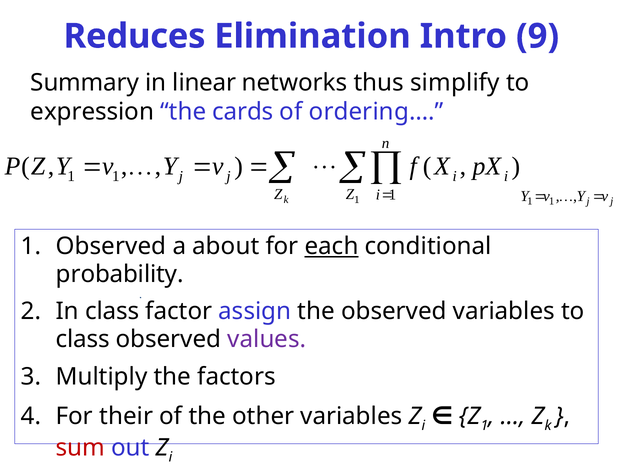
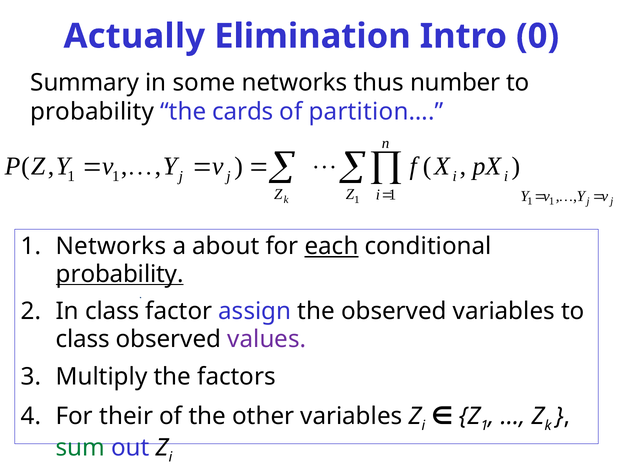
Reduces: Reduces -> Actually
9: 9 -> 0
linear: linear -> some
simplify: simplify -> number
expression at (92, 112): expression -> probability
ordering…: ordering… -> partition…
Observed at (111, 246): Observed -> Networks
probability at (120, 274) underline: none -> present
sum colour: red -> green
